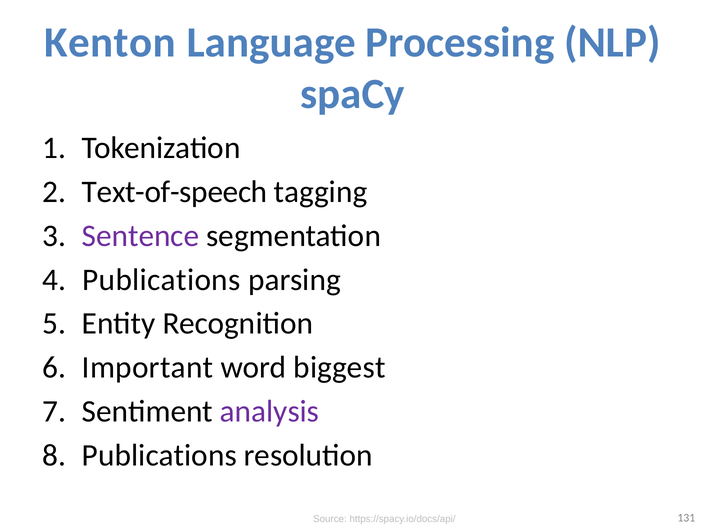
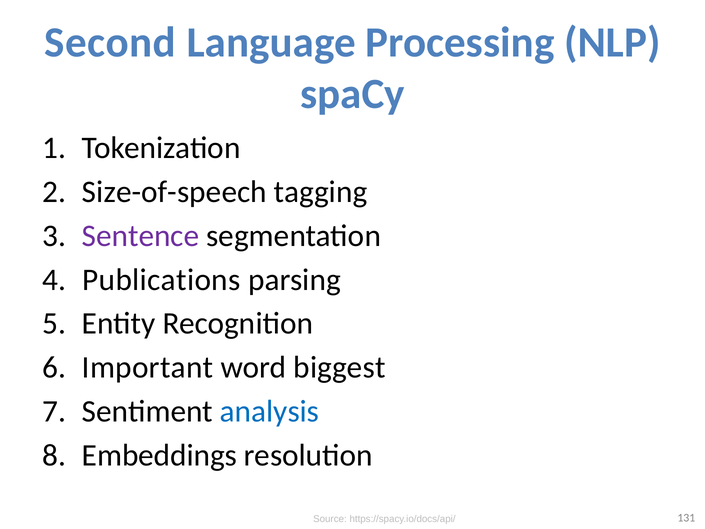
Kenton: Kenton -> Second
Text-of-speech: Text-of-speech -> Size-of-speech
analysis colour: purple -> blue
Publications at (159, 455): Publications -> Embeddings
